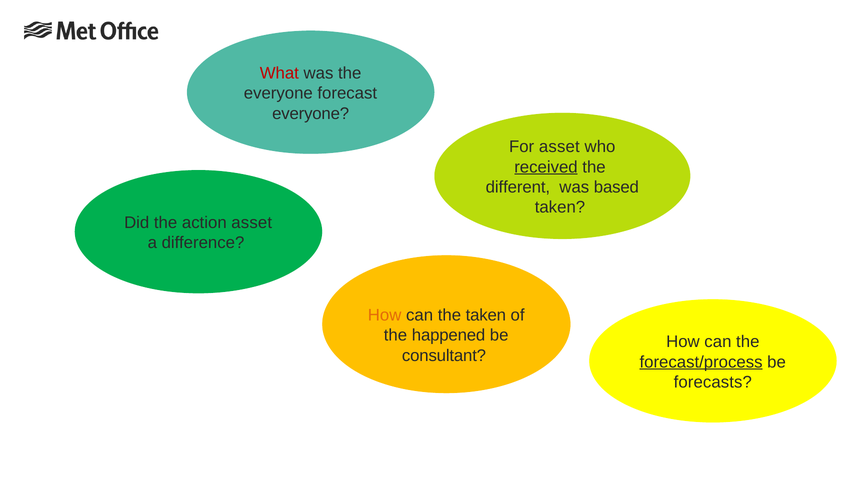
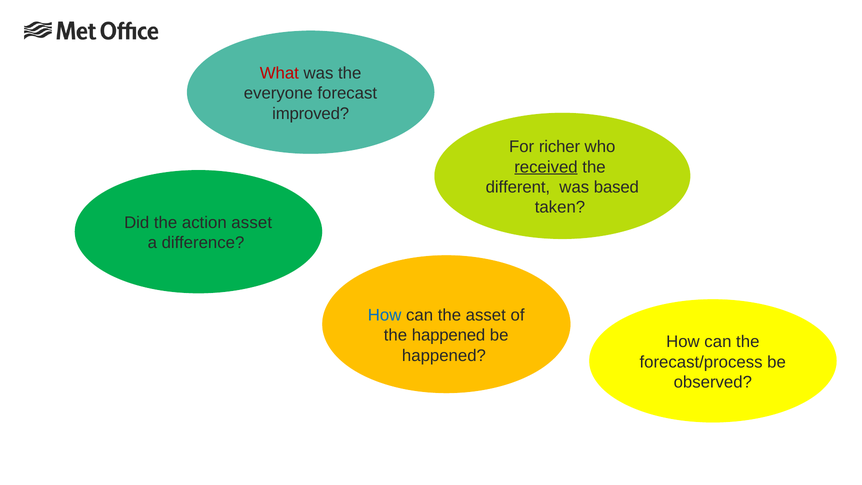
everyone at (311, 113): everyone -> improved
For asset: asset -> richer
How at (385, 315) colour: orange -> blue
the taken: taken -> asset
consultant at (444, 355): consultant -> happened
forecast/process underline: present -> none
forecasts: forecasts -> observed
